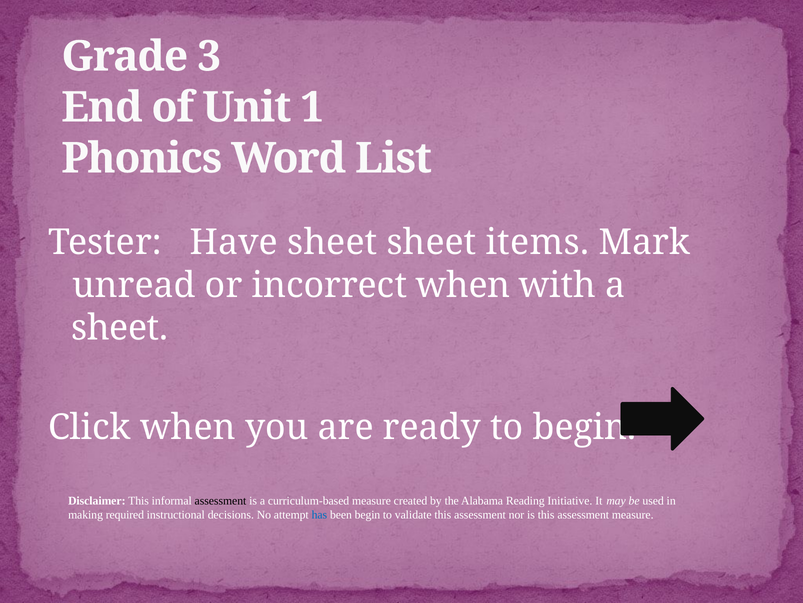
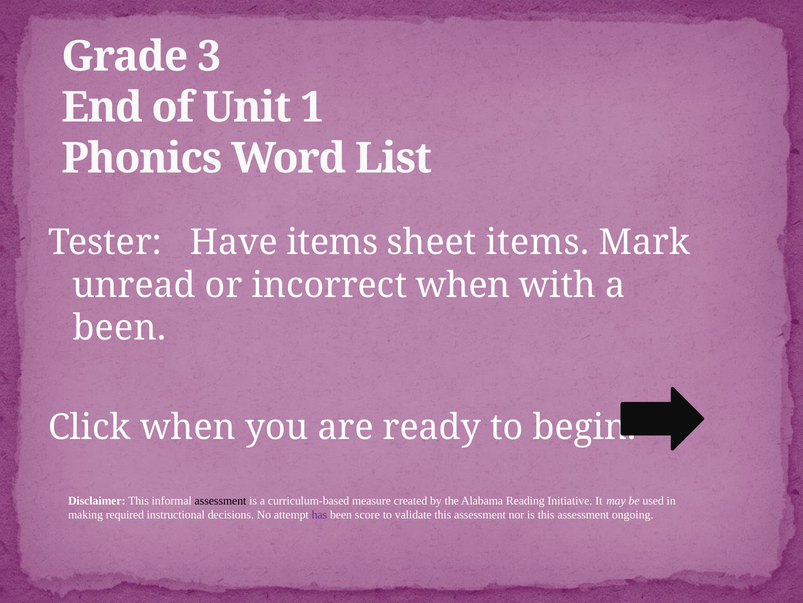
Have sheet: sheet -> items
sheet at (120, 328): sheet -> been
has colour: blue -> purple
been begin: begin -> score
assessment measure: measure -> ongoing
